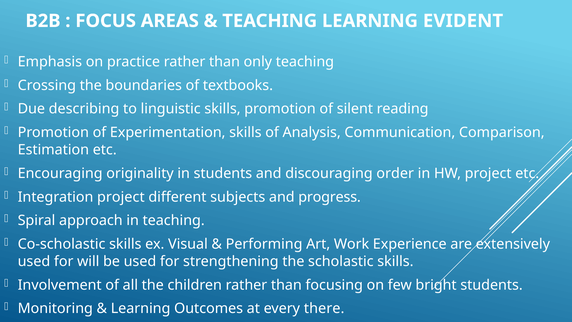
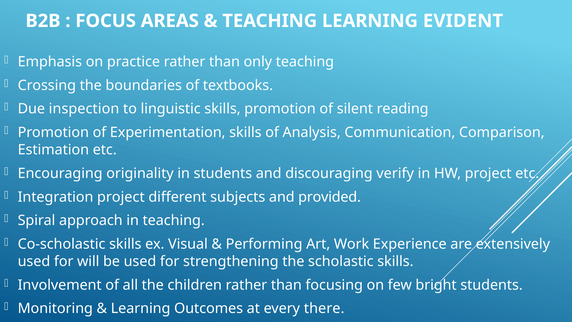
describing: describing -> inspection
order: order -> verify
progress: progress -> provided
